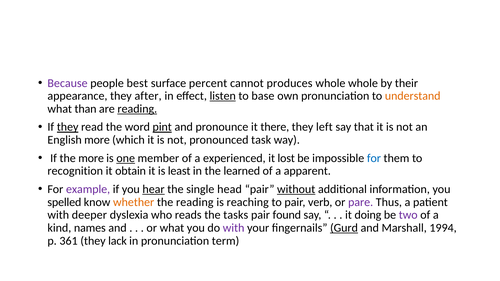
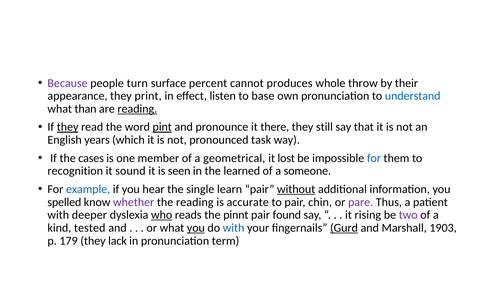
best: best -> turn
whole whole: whole -> throw
after: after -> print
listen underline: present -> none
understand colour: orange -> blue
left: left -> still
English more: more -> years
the more: more -> cases
one underline: present -> none
experienced: experienced -> geometrical
obtain: obtain -> sound
least: least -> seen
apparent: apparent -> someone
example colour: purple -> blue
hear underline: present -> none
head: head -> learn
whether colour: orange -> purple
reaching: reaching -> accurate
verb: verb -> chin
who underline: none -> present
tasks: tasks -> pinnt
doing: doing -> rising
names: names -> tested
you at (196, 228) underline: none -> present
with at (234, 228) colour: purple -> blue
1994: 1994 -> 1903
361: 361 -> 179
